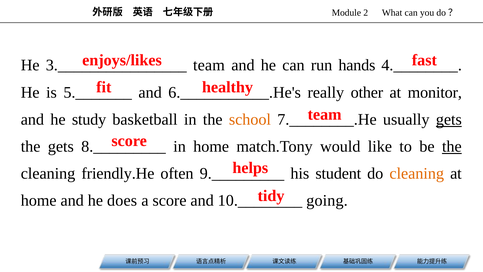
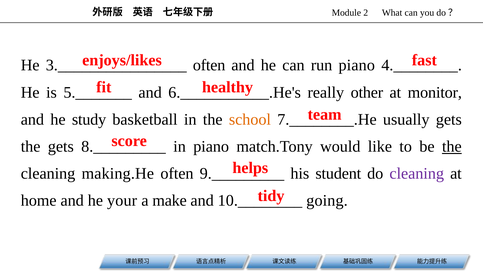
team at (209, 65): team -> often
run hands: hands -> piano
gets at (449, 119) underline: present -> none
in home: home -> piano
friendly.He: friendly.He -> making.He
cleaning at (417, 173) colour: orange -> purple
does: does -> your
a score: score -> make
